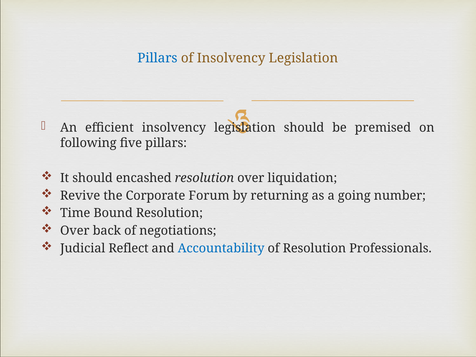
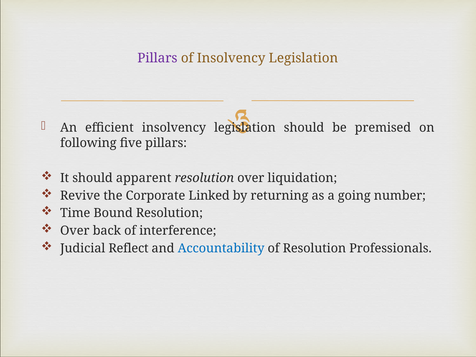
Pillars at (157, 58) colour: blue -> purple
encashed: encashed -> apparent
Forum: Forum -> Linked
negotiations: negotiations -> interference
